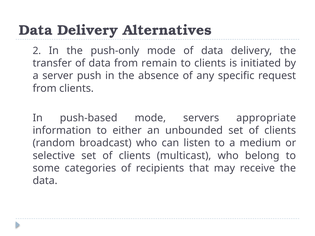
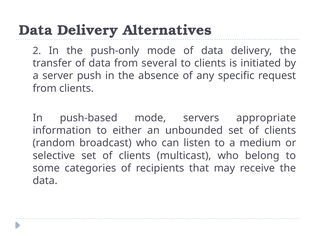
remain: remain -> several
